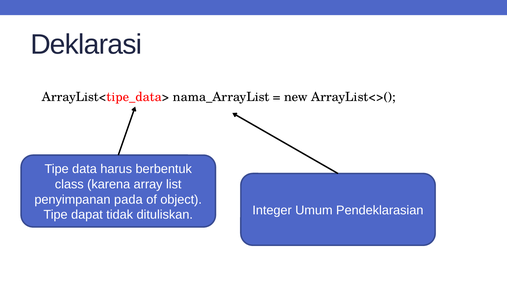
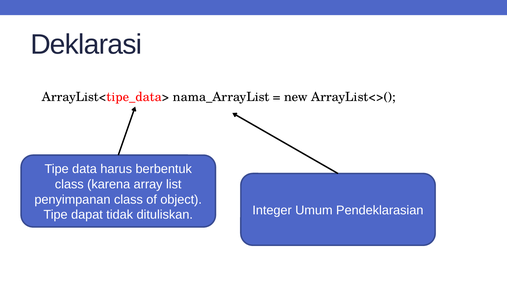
penyimpanan pada: pada -> class
